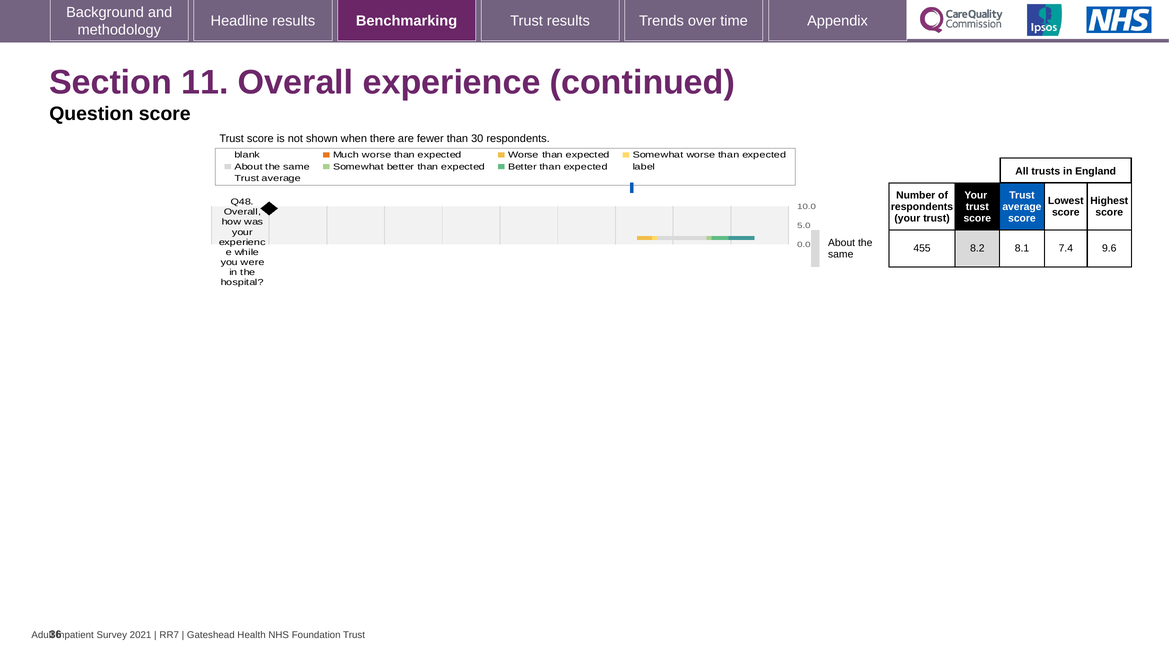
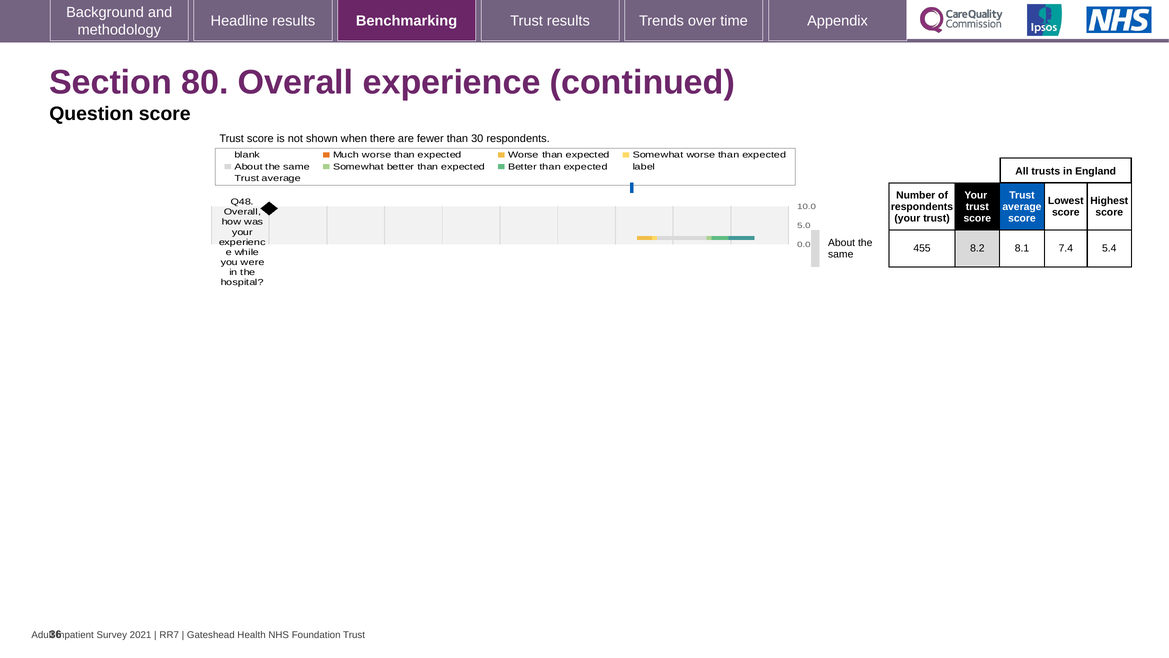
11: 11 -> 80
9.6: 9.6 -> 5.4
